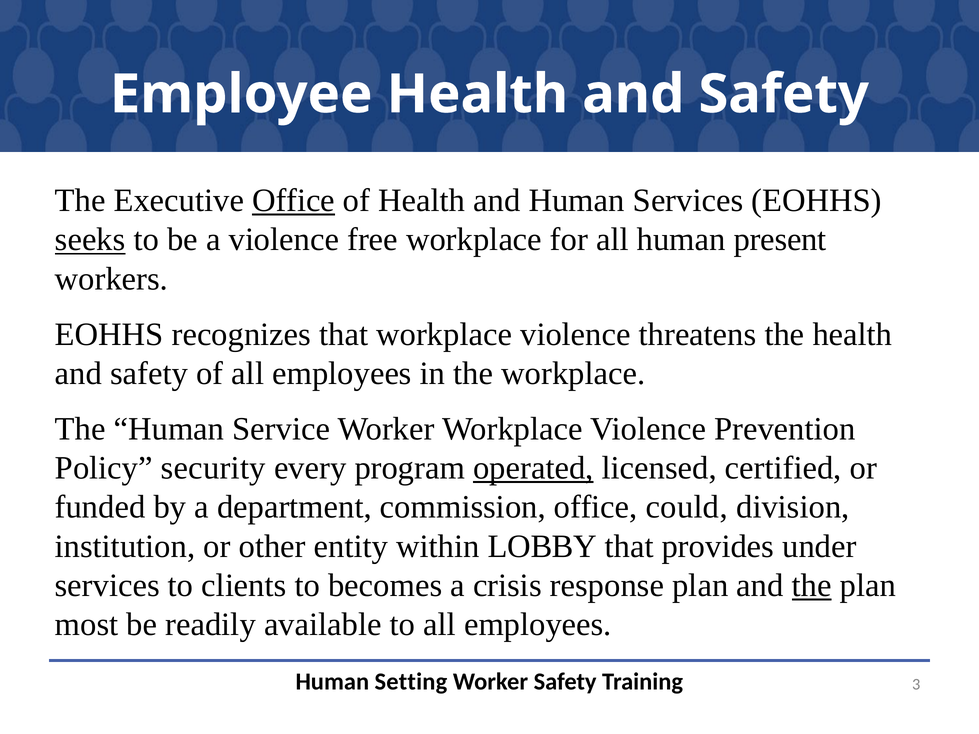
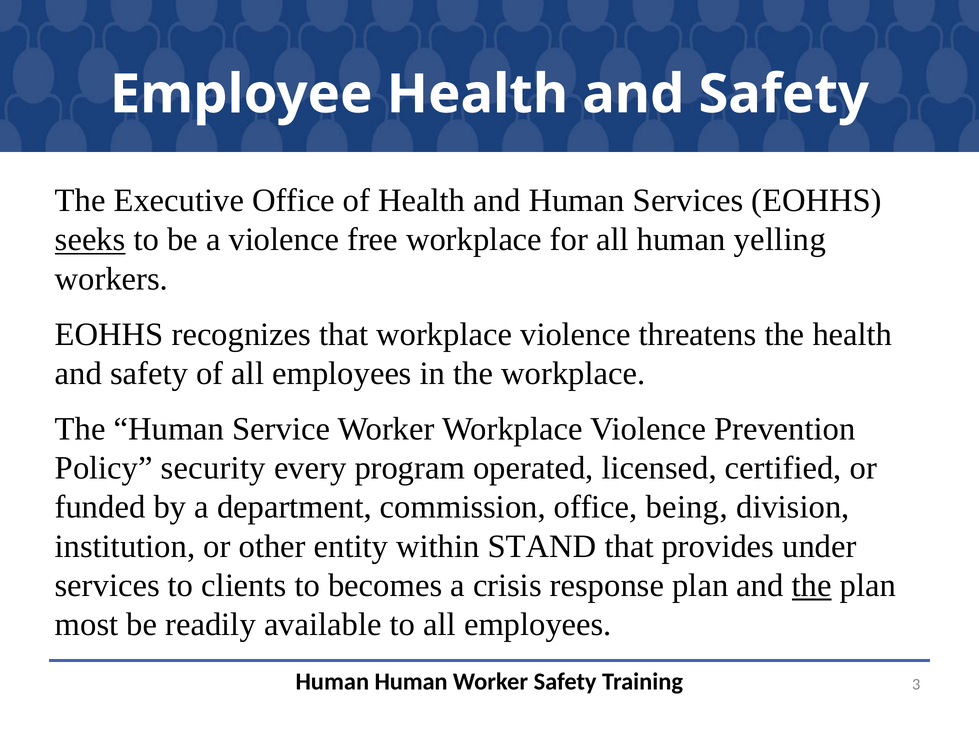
Office at (294, 201) underline: present -> none
present: present -> yelling
operated underline: present -> none
could: could -> being
LOBBY: LOBBY -> STAND
Human Setting: Setting -> Human
